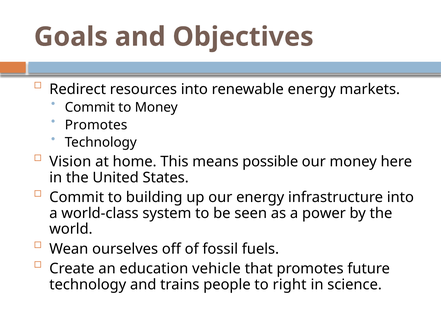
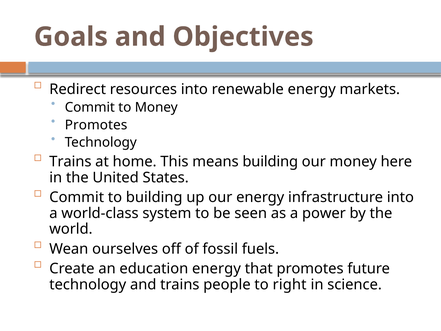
Vision at (70, 162): Vision -> Trains
means possible: possible -> building
education vehicle: vehicle -> energy
